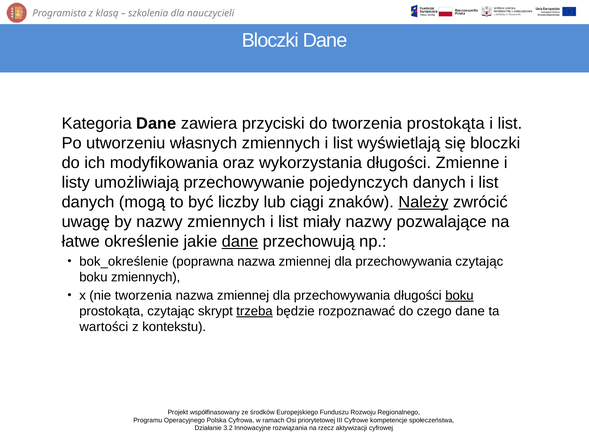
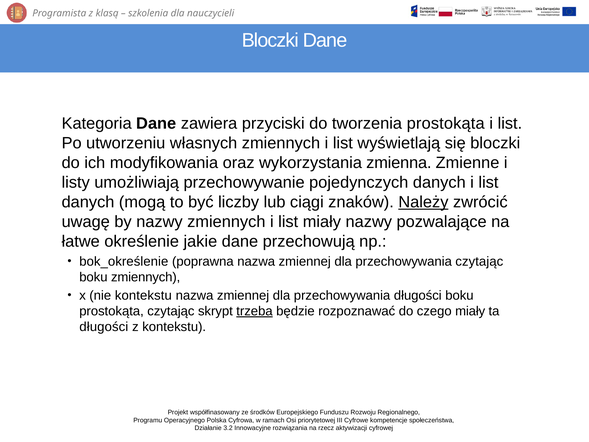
wykorzystania długości: długości -> zmienna
dane at (240, 241) underline: present -> none
nie tworzenia: tworzenia -> kontekstu
boku at (459, 295) underline: present -> none
czego dane: dane -> miały
wartości at (104, 327): wartości -> długości
